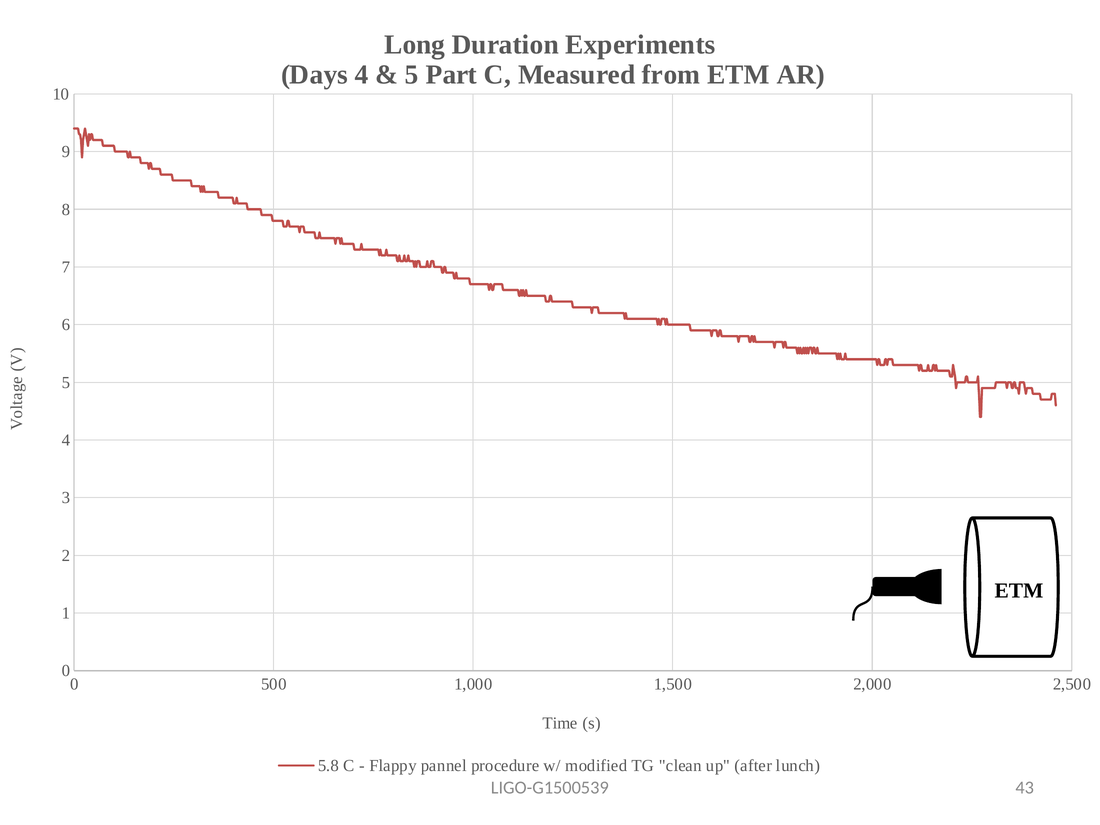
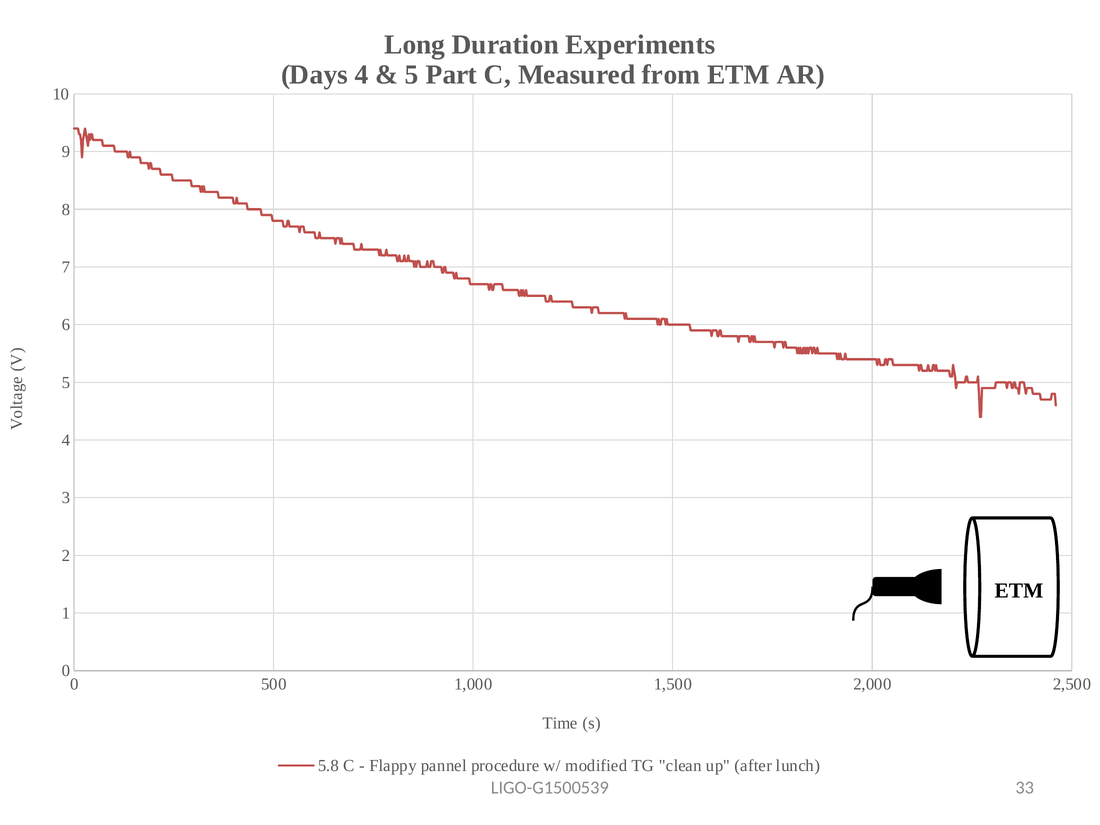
43: 43 -> 33
